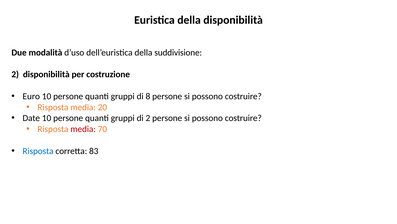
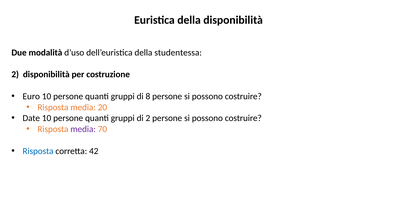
suddivisione: suddivisione -> studentessa
media at (83, 129) colour: red -> purple
83: 83 -> 42
